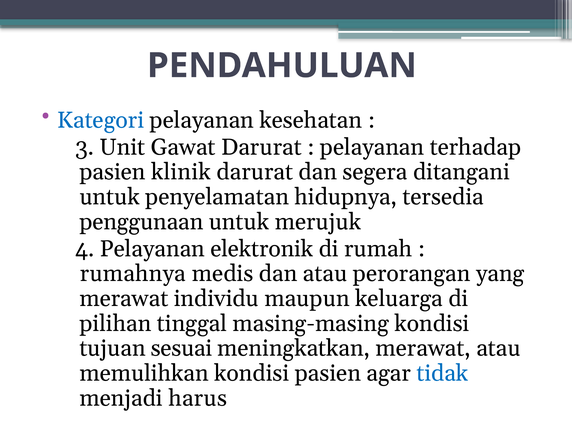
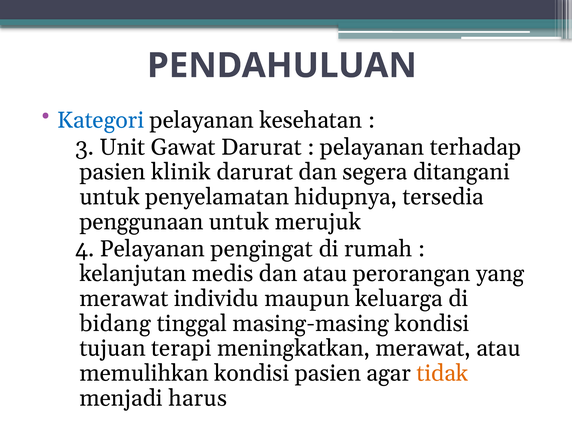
elektronik: elektronik -> pengingat
rumahnya: rumahnya -> kelanjutan
pilihan: pilihan -> bidang
sesuai: sesuai -> terapi
tidak colour: blue -> orange
